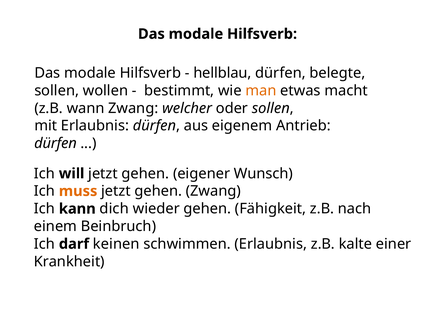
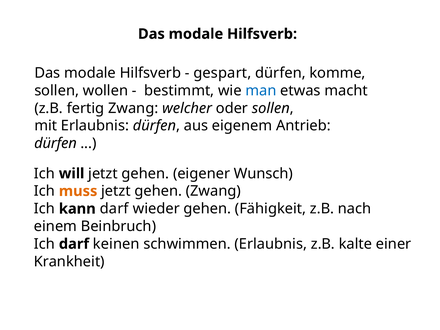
hellblau: hellblau -> gespart
belegte: belegte -> komme
man colour: orange -> blue
wann: wann -> fertig
kann dich: dich -> darf
